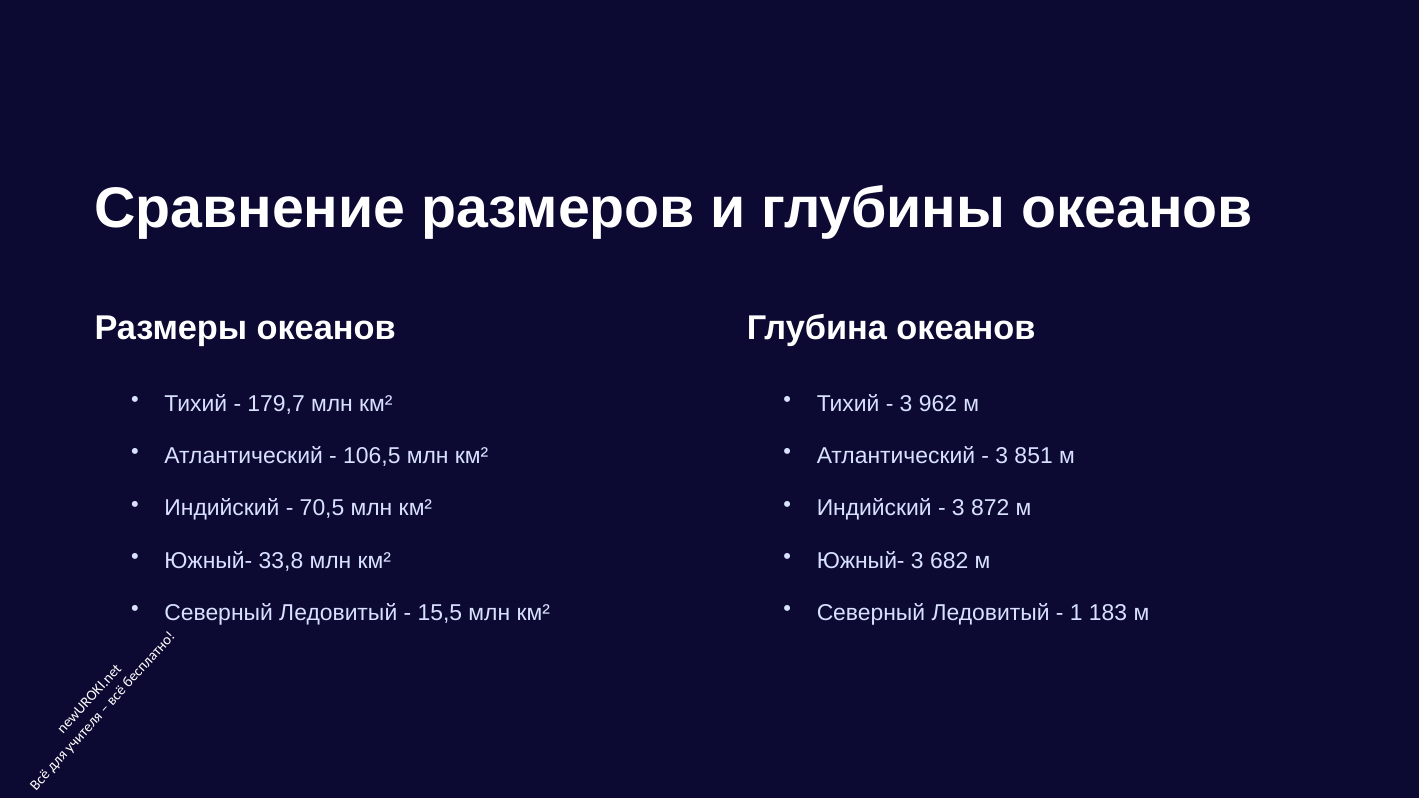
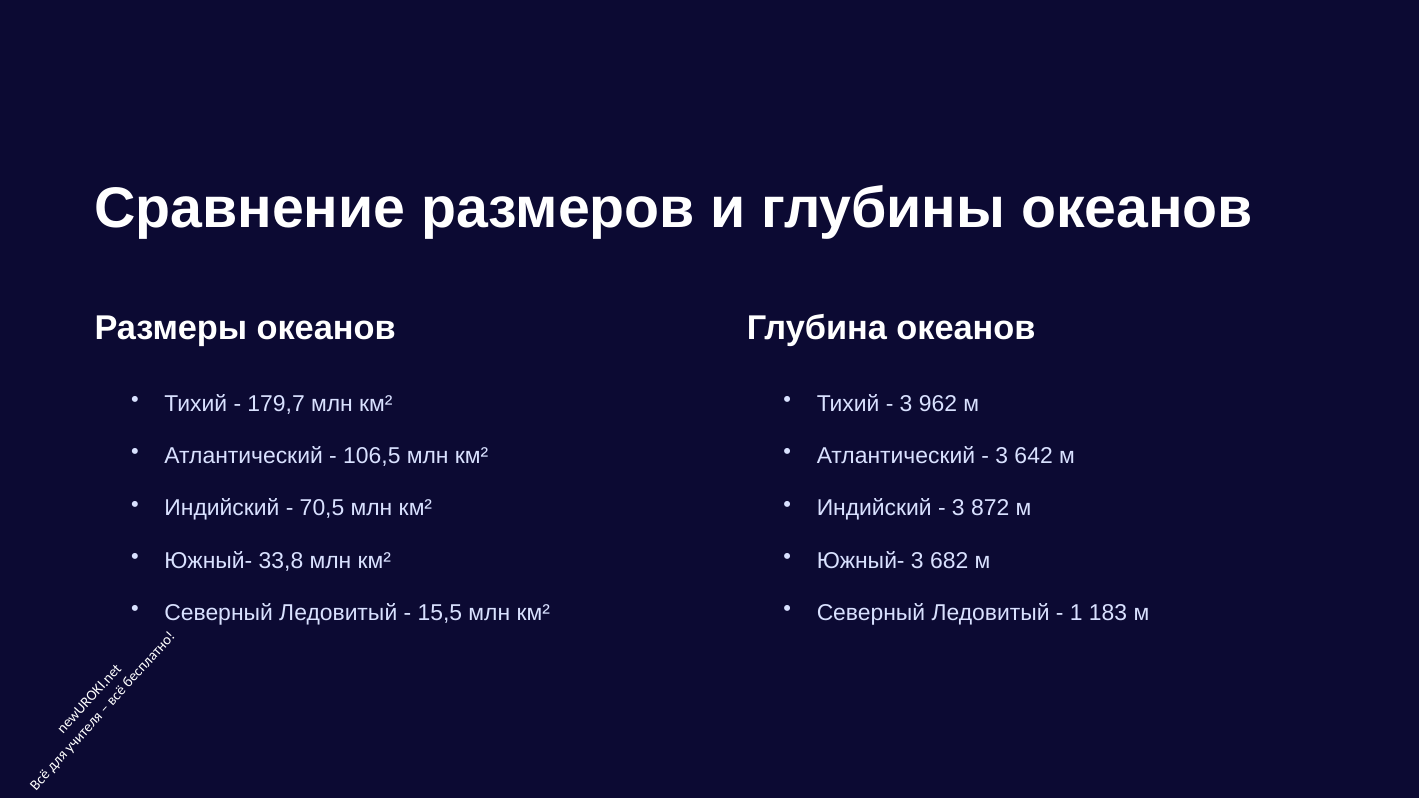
851: 851 -> 642
